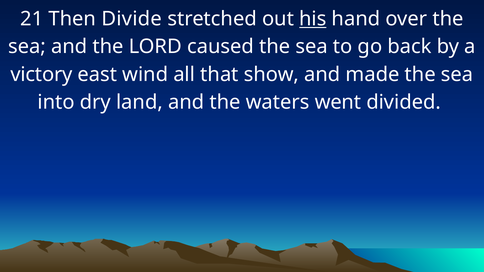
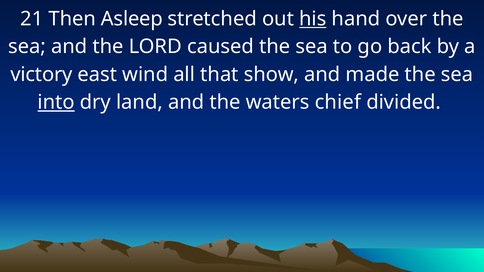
Divide: Divide -> Asleep
into underline: none -> present
went: went -> chief
